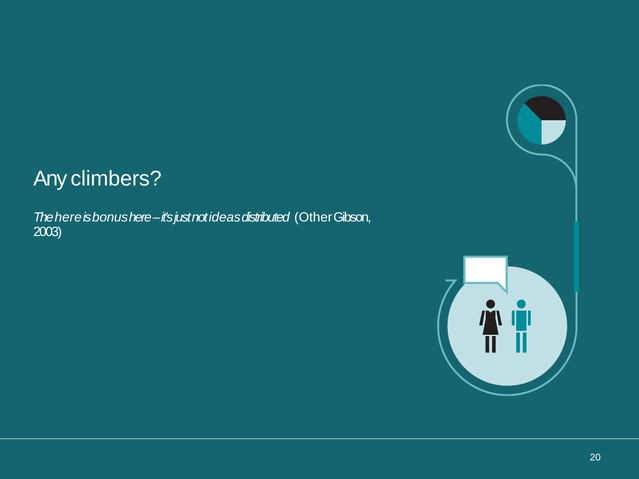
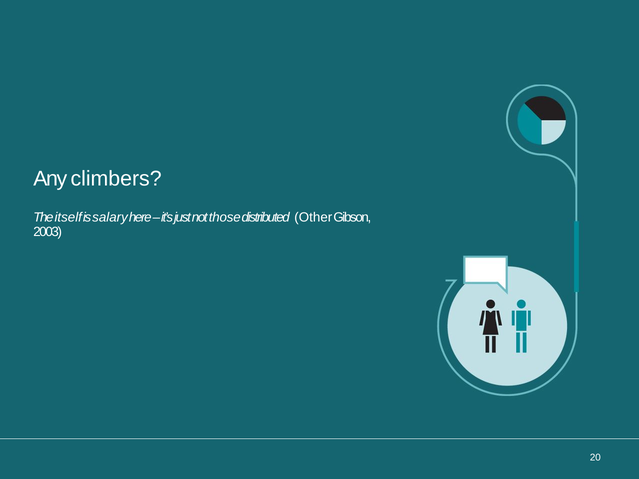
The here: here -> itself
bonus: bonus -> salary
ideas: ideas -> those
